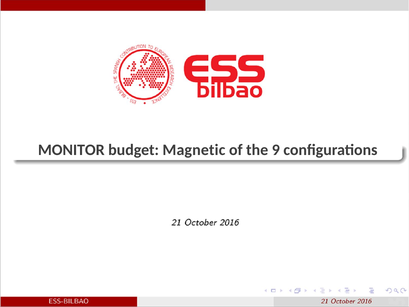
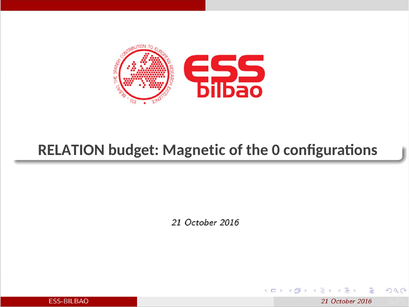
MONITOR: MONITOR -> RELATION
9: 9 -> 0
